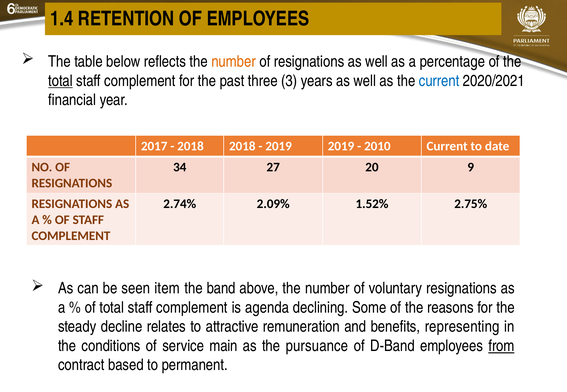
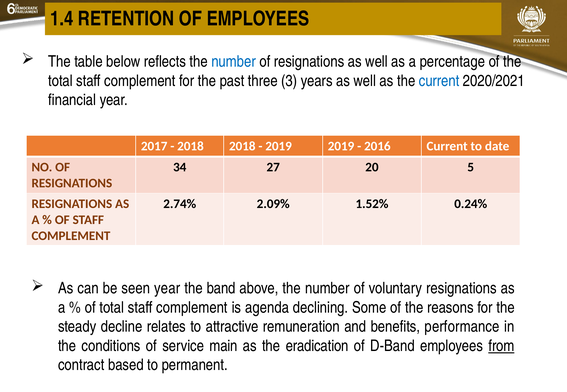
number at (234, 62) colour: orange -> blue
total at (60, 81) underline: present -> none
2010: 2010 -> 2016
9: 9 -> 5
2.75%: 2.75% -> 0.24%
seen item: item -> year
representing: representing -> performance
pursuance: pursuance -> eradication
